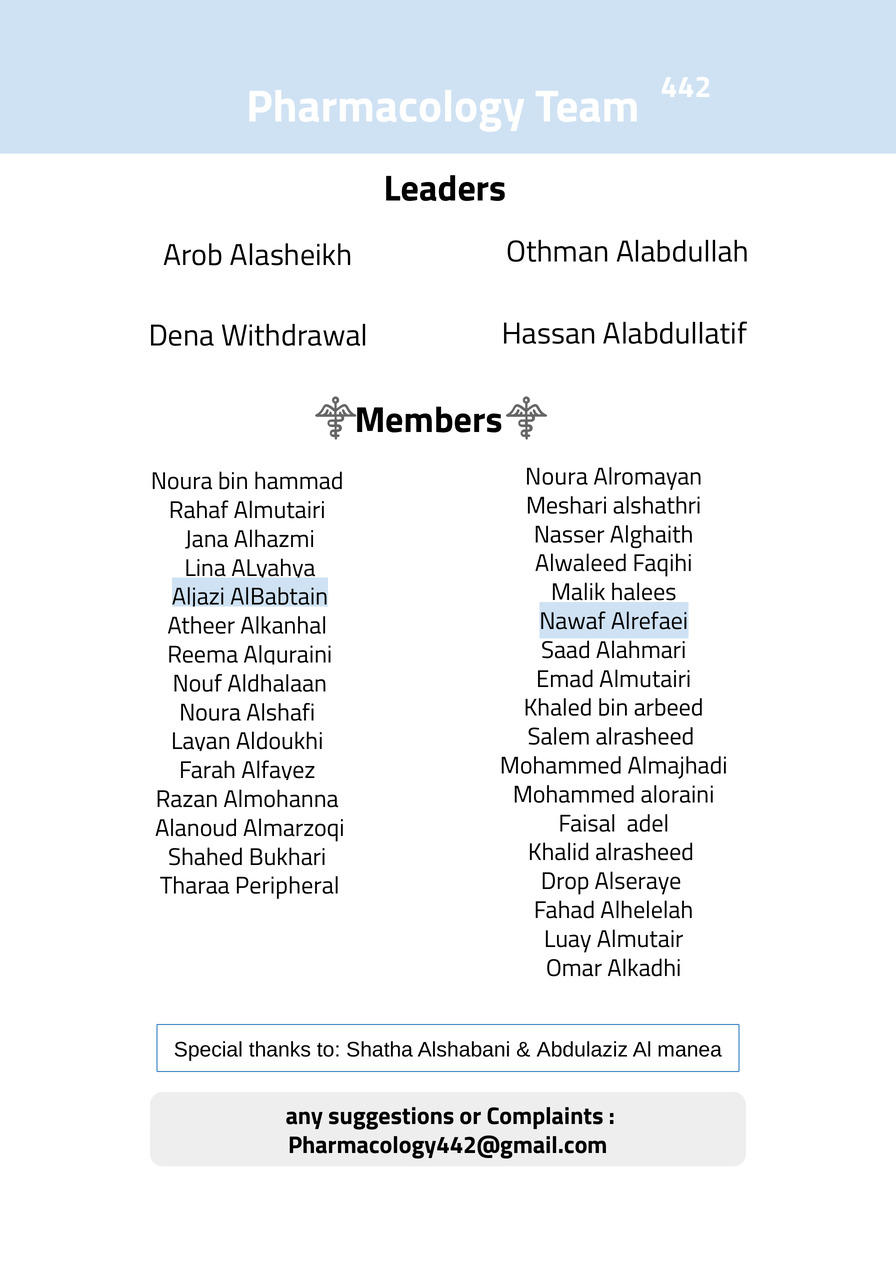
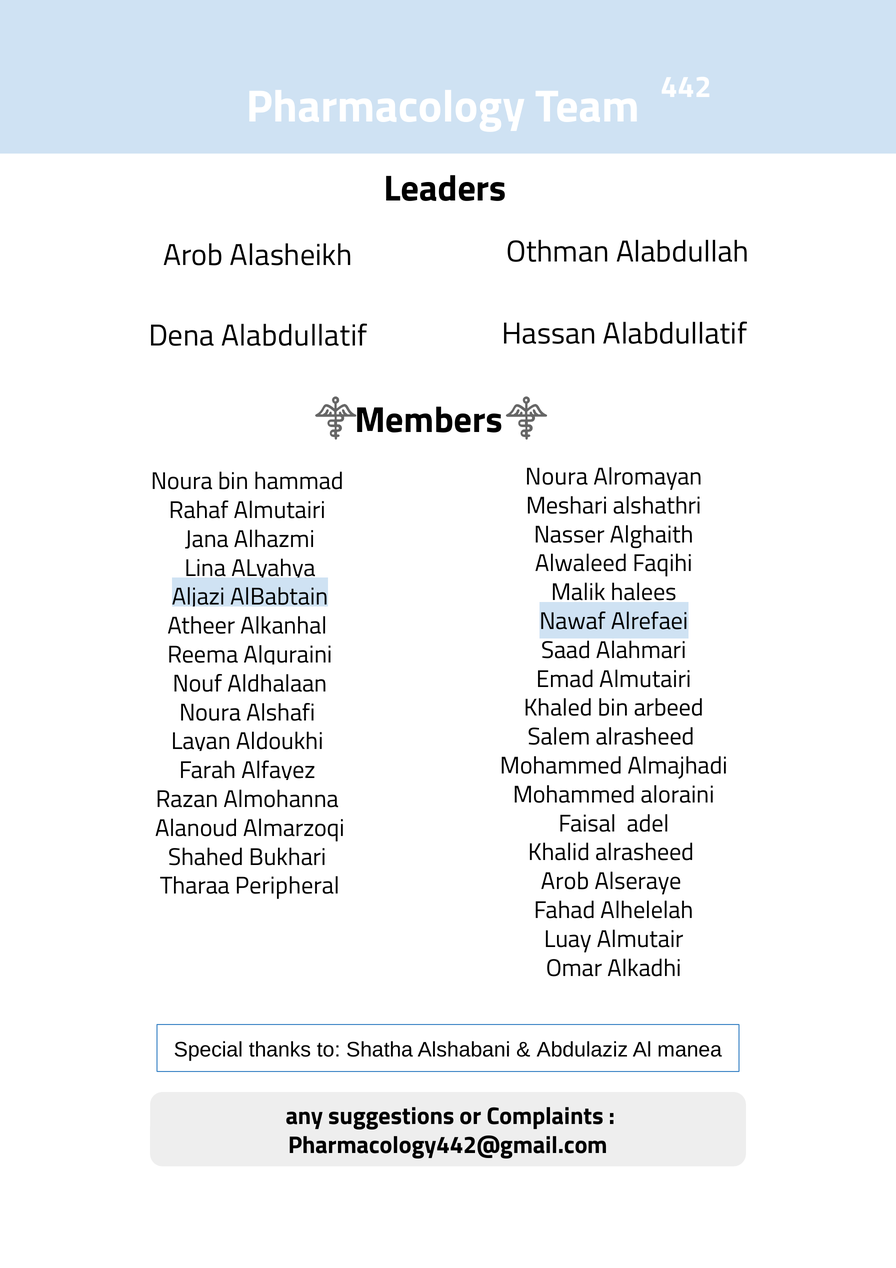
Dena Withdrawal: Withdrawal -> Alabdullatif
Drop at (565, 881): Drop -> Arob
